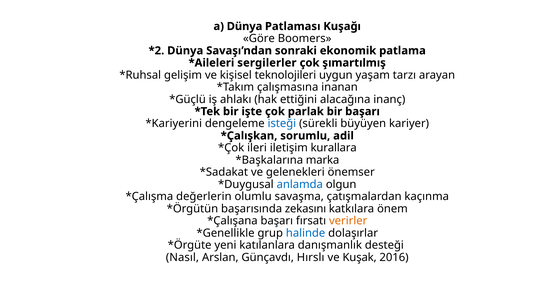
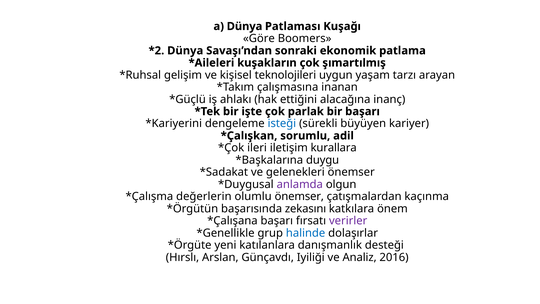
sergilerler: sergilerler -> kuşakların
marka: marka -> duygu
anlamda colour: blue -> purple
olumlu savaşma: savaşma -> önemser
verirler colour: orange -> purple
Nasıl: Nasıl -> Hırslı
Hırslı: Hırslı -> Iyiliği
Kuşak: Kuşak -> Analiz
